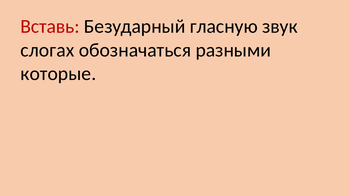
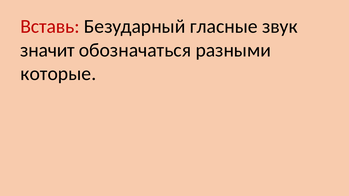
гласную: гласную -> гласные
слогах: слогах -> значит
